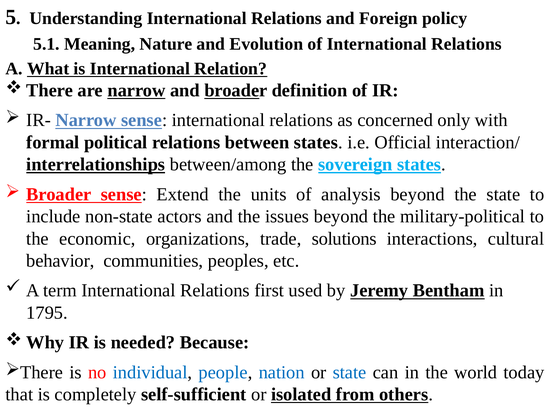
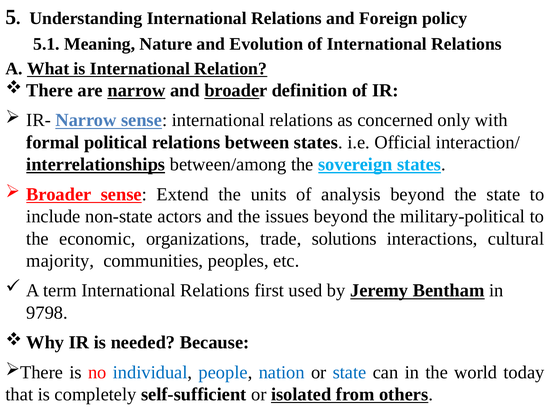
behavior: behavior -> majority
1795: 1795 -> 9798
